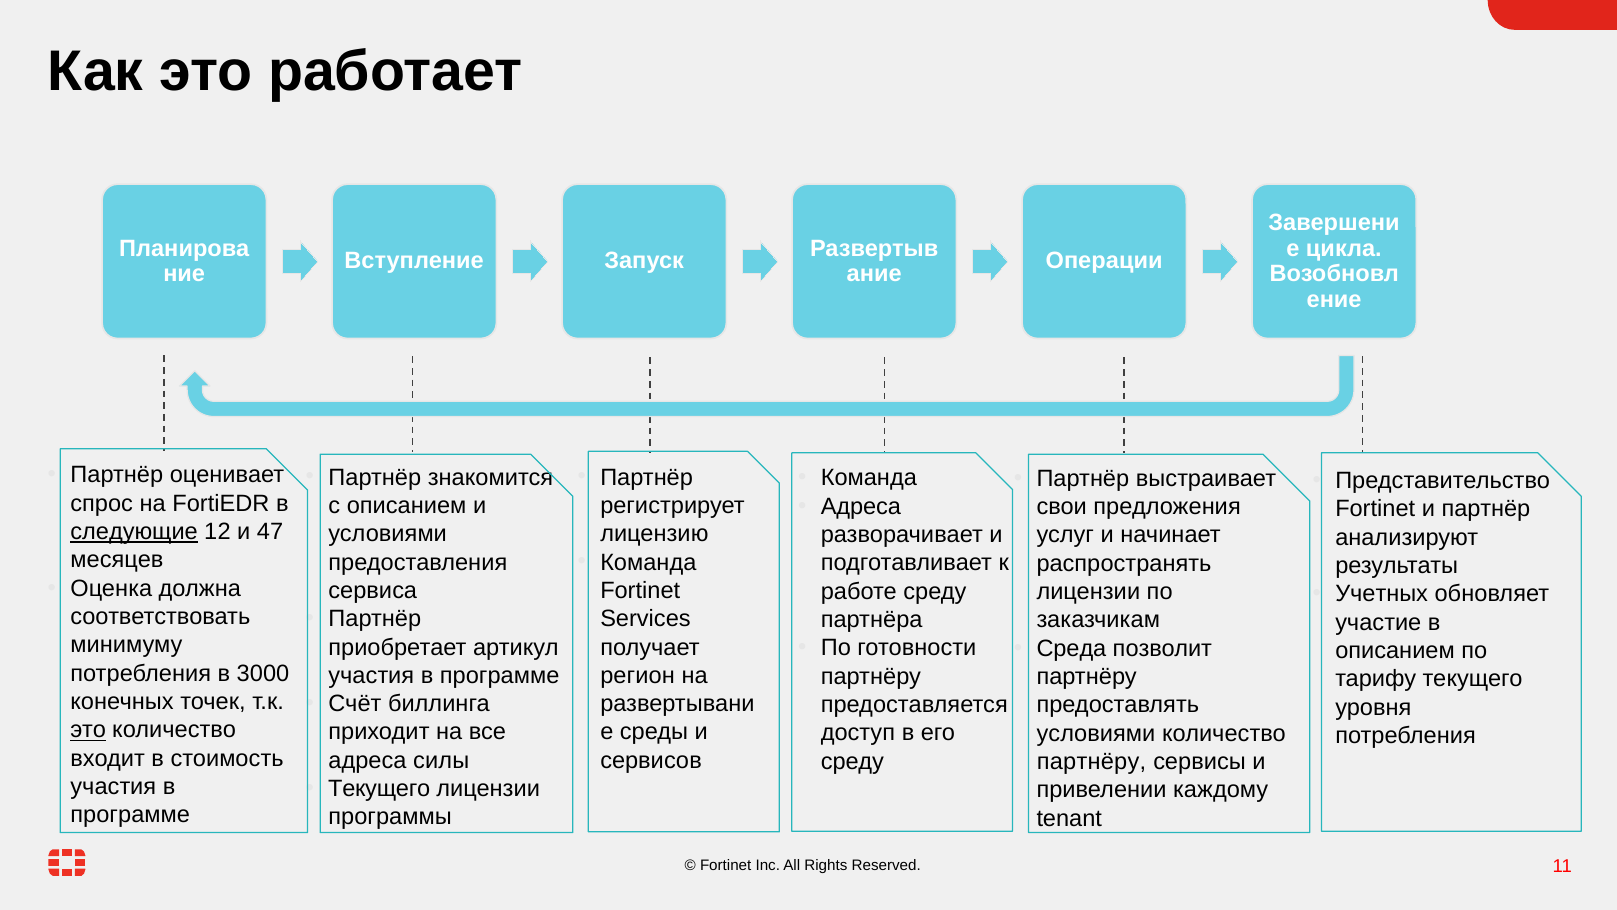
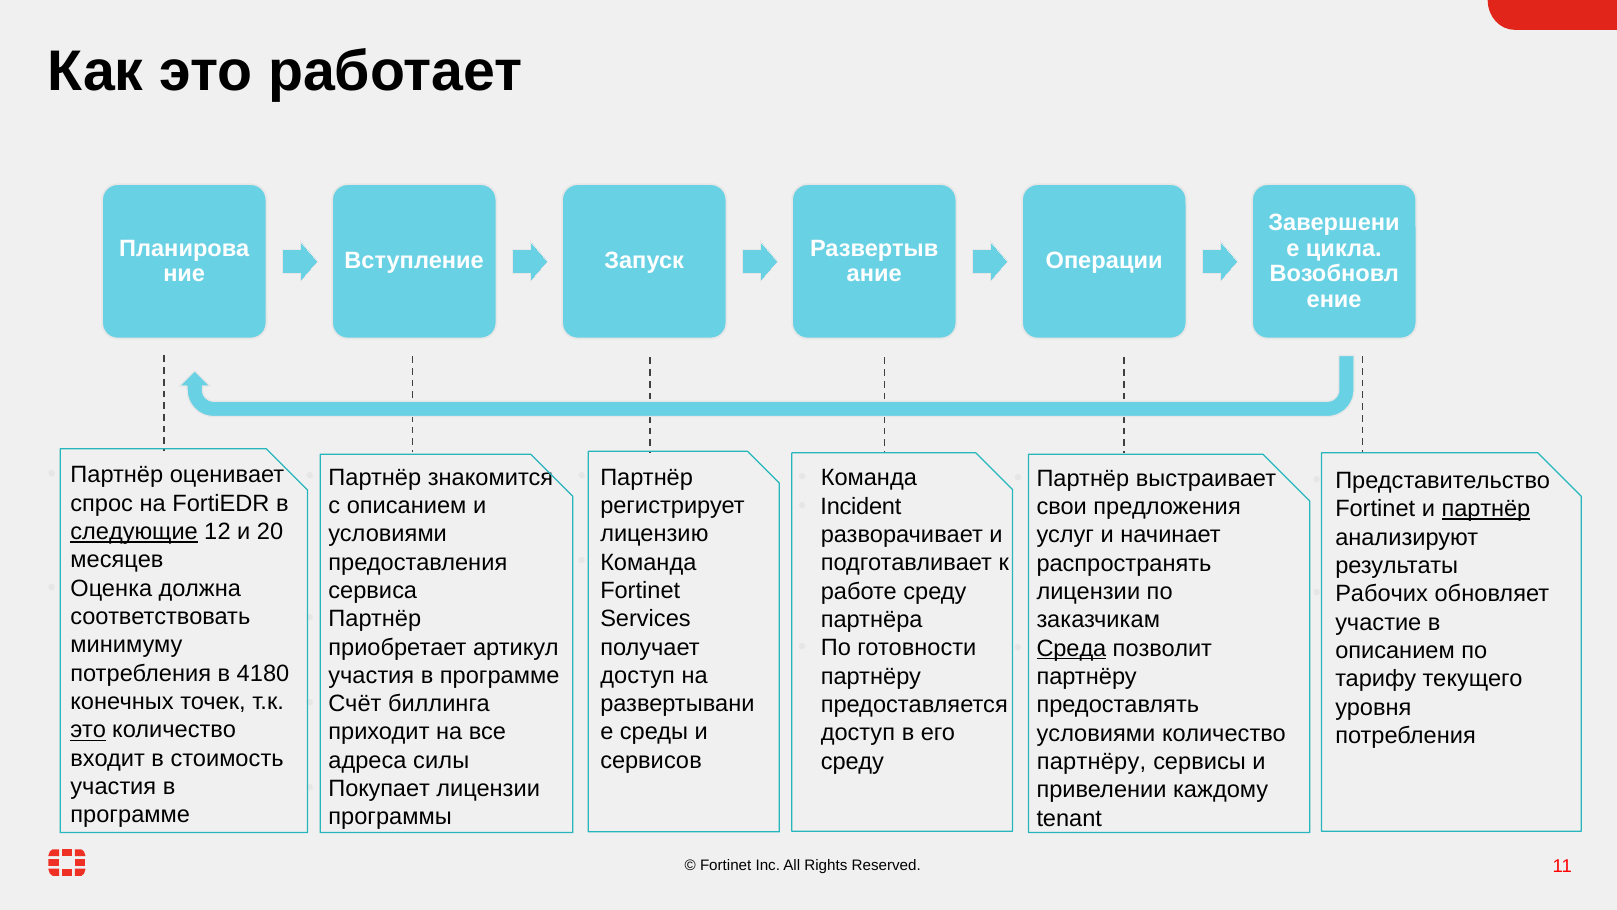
Адреса at (861, 506): Адреса -> Incident
партнёр at (1486, 509) underline: none -> present
47: 47 -> 20
Учетных: Учетных -> Рабочих
Среда underline: none -> present
3000: 3000 -> 4180
регион at (638, 675): регион -> доступ
Текущего at (379, 788): Текущего -> Покупает
